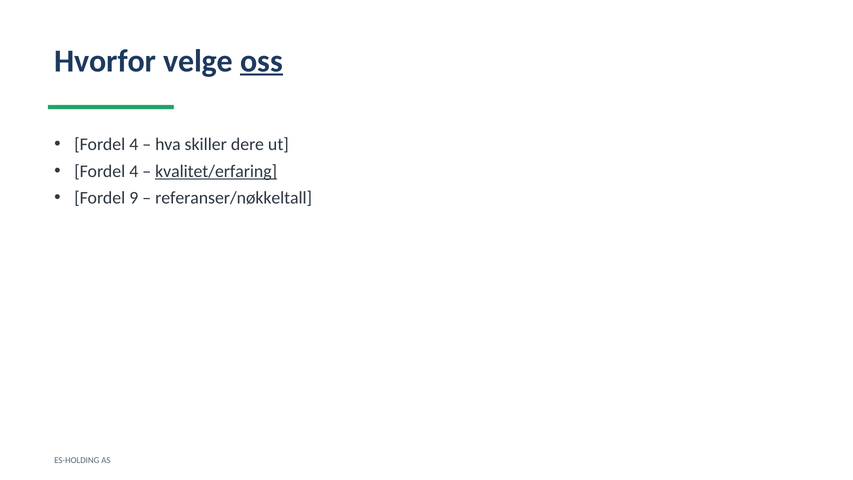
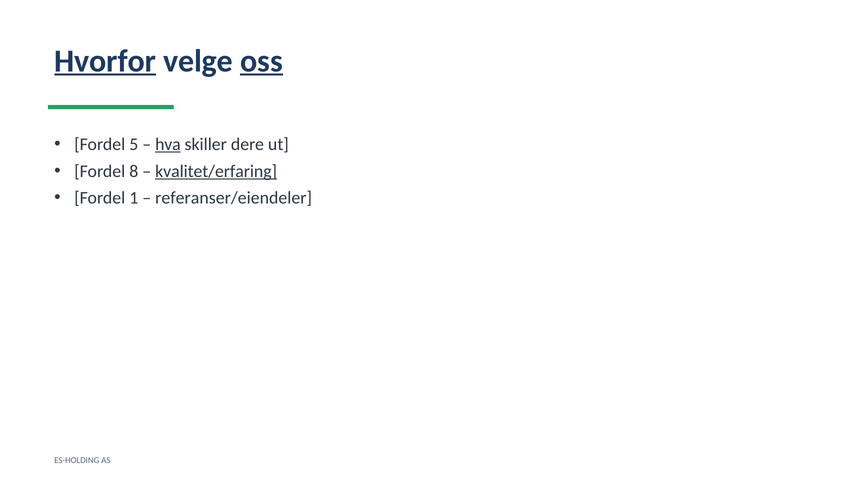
Hvorfor underline: none -> present
4 at (134, 144): 4 -> 5
hva underline: none -> present
4 at (134, 171): 4 -> 8
9: 9 -> 1
referanser/nøkkeltall: referanser/nøkkeltall -> referanser/eiendeler
